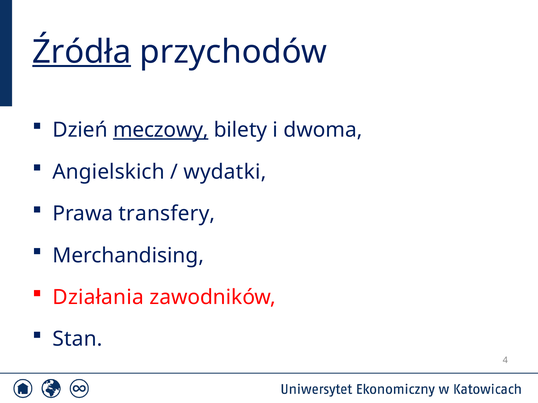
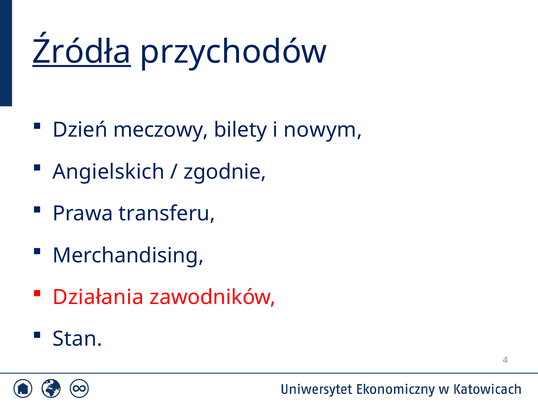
meczowy underline: present -> none
dwoma: dwoma -> nowym
wydatki: wydatki -> zgodnie
transfery: transfery -> transferu
